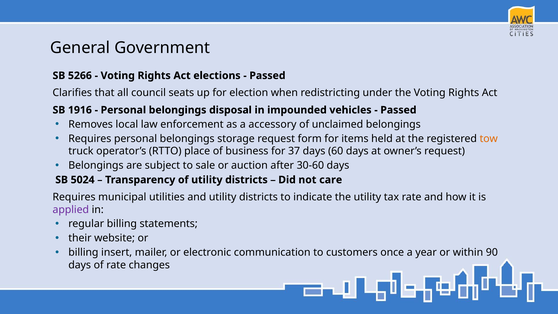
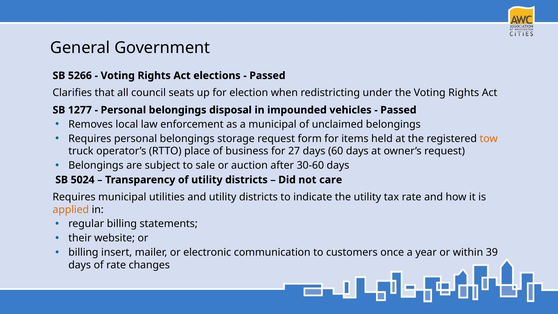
1916: 1916 -> 1277
a accessory: accessory -> municipal
37: 37 -> 27
applied colour: purple -> orange
90: 90 -> 39
